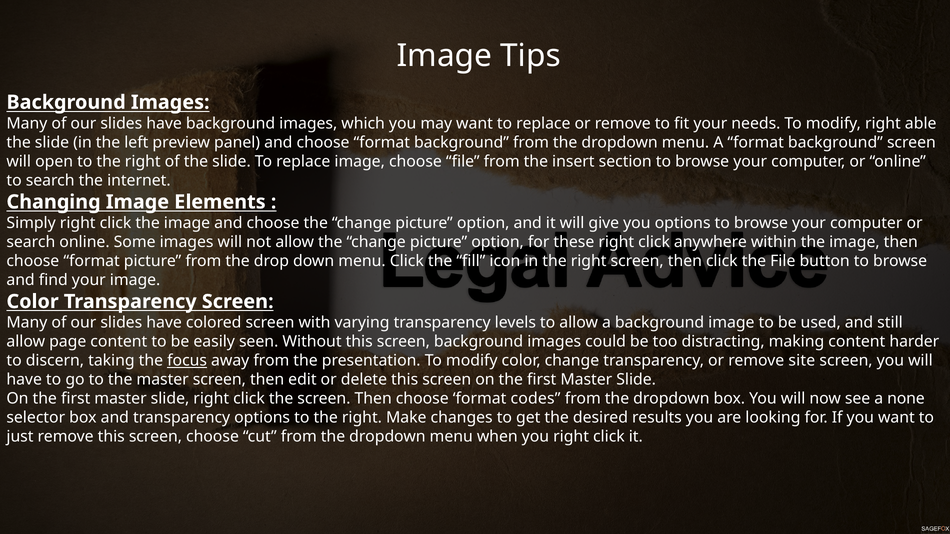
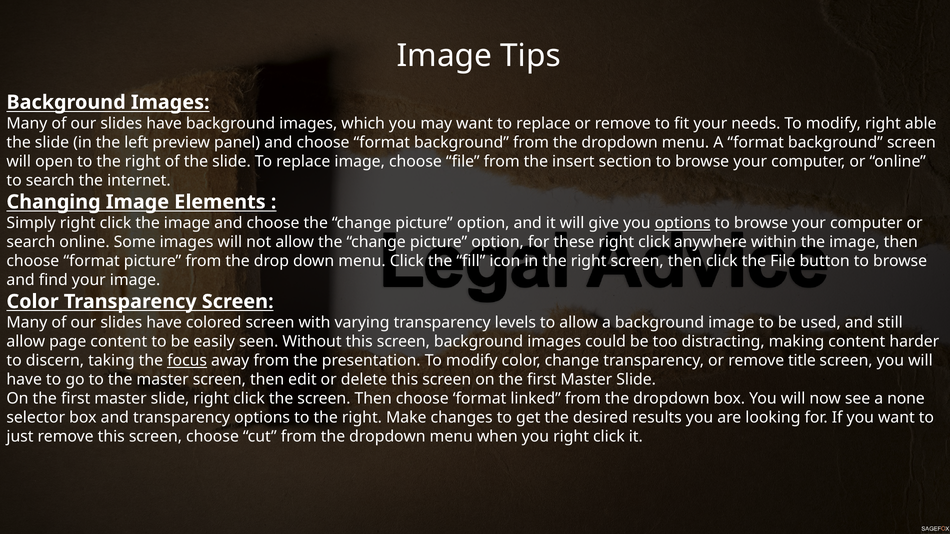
options at (683, 223) underline: none -> present
site: site -> title
codes: codes -> linked
